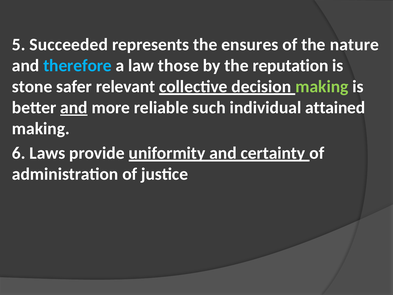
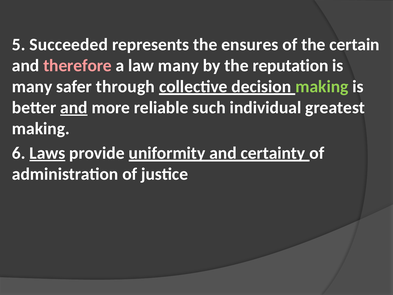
nature: nature -> certain
therefore colour: light blue -> pink
law those: those -> many
stone at (32, 87): stone -> many
relevant: relevant -> through
attained: attained -> greatest
Laws underline: none -> present
